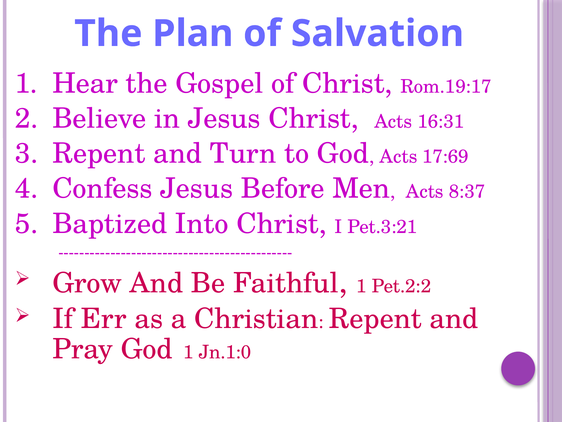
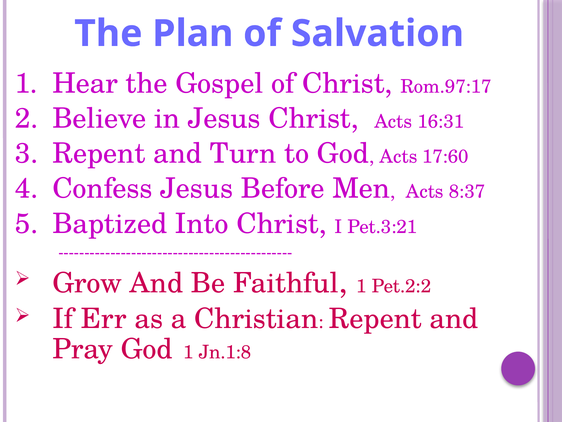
Rom.19:17: Rom.19:17 -> Rom.97:17
17:69: 17:69 -> 17:60
Jn.1:0: Jn.1:0 -> Jn.1:8
